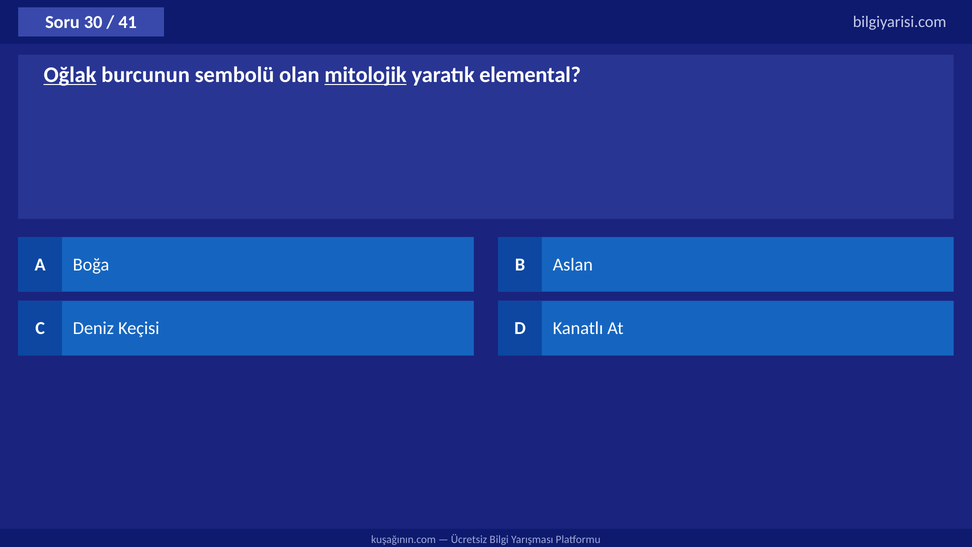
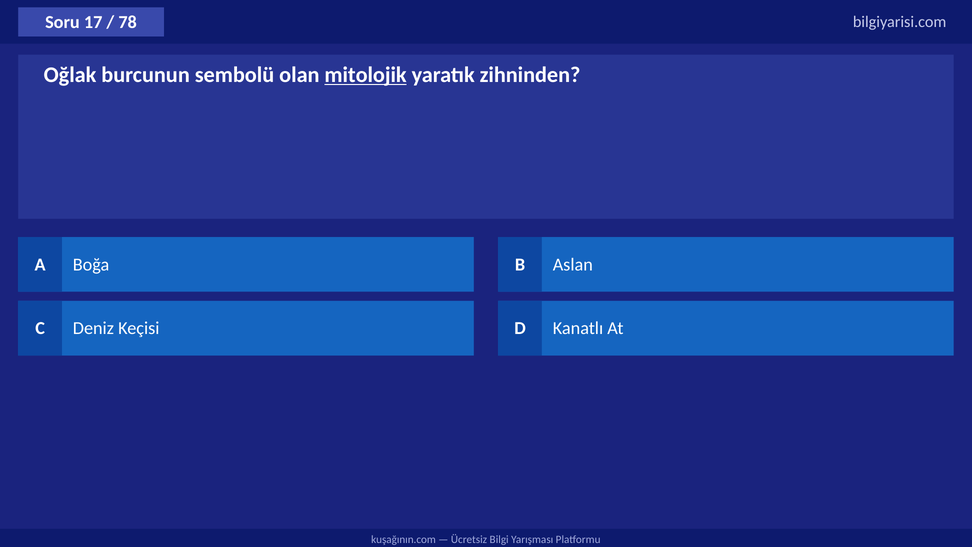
30: 30 -> 17
41: 41 -> 78
Oğlak underline: present -> none
elemental: elemental -> zihninden
